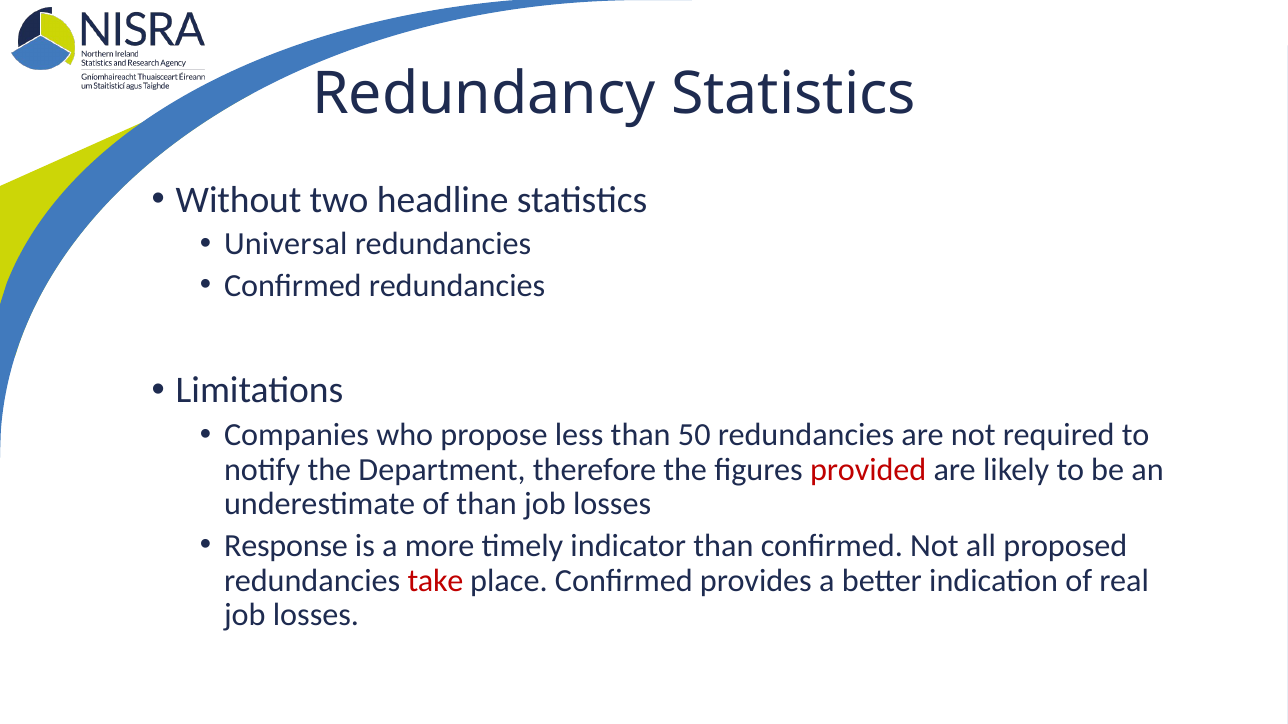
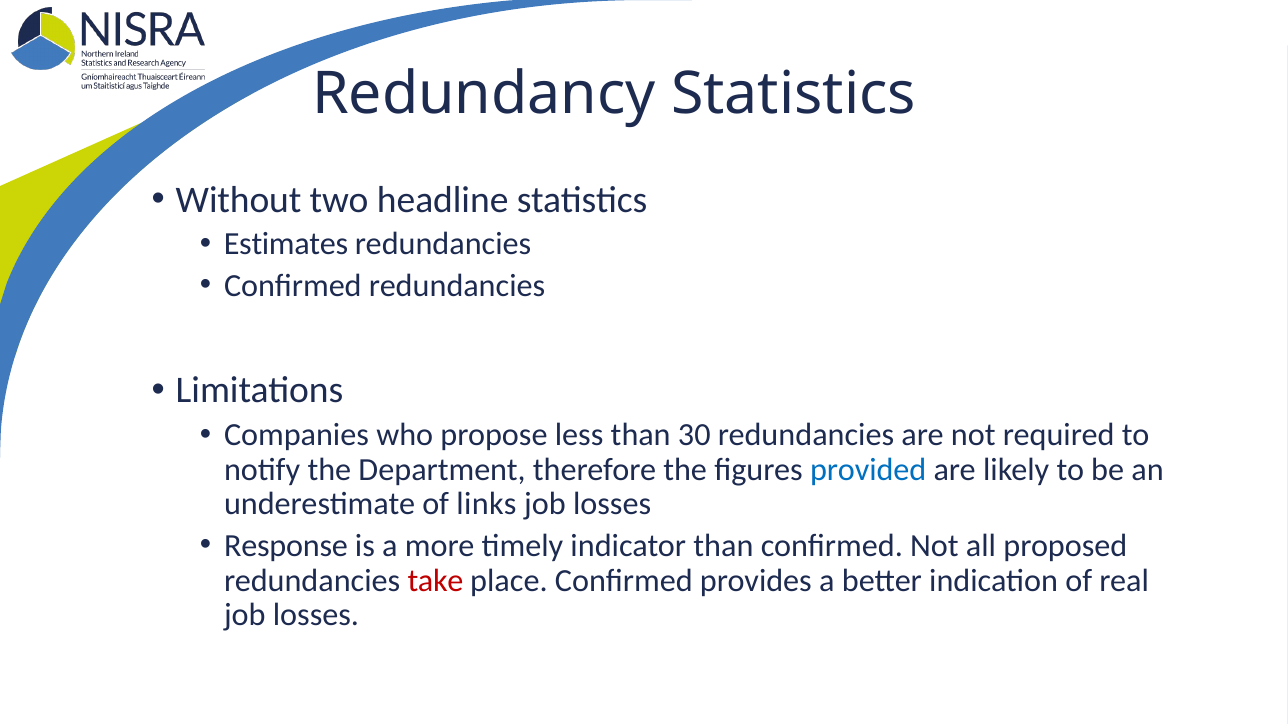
Universal: Universal -> Estimates
50: 50 -> 30
provided colour: red -> blue
of than: than -> links
